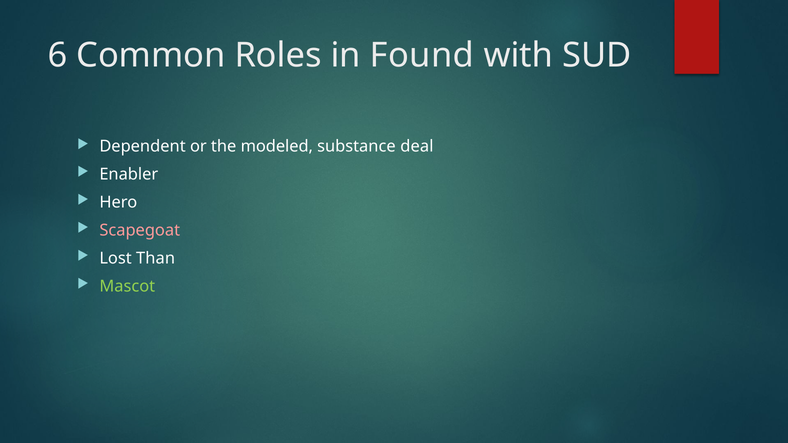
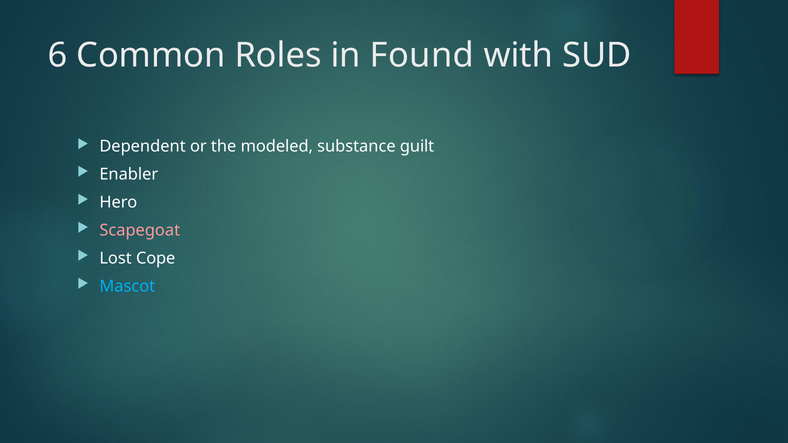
deal: deal -> guilt
Than: Than -> Cope
Mascot colour: light green -> light blue
